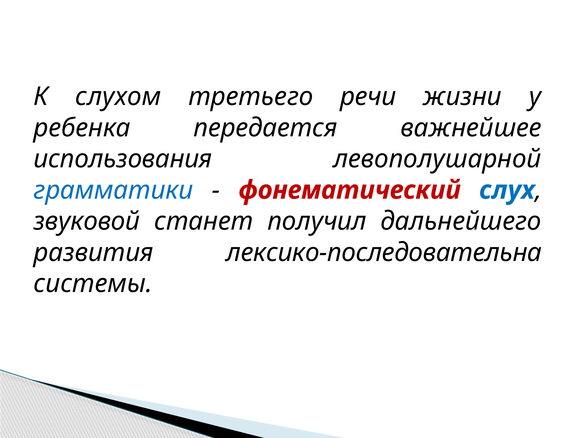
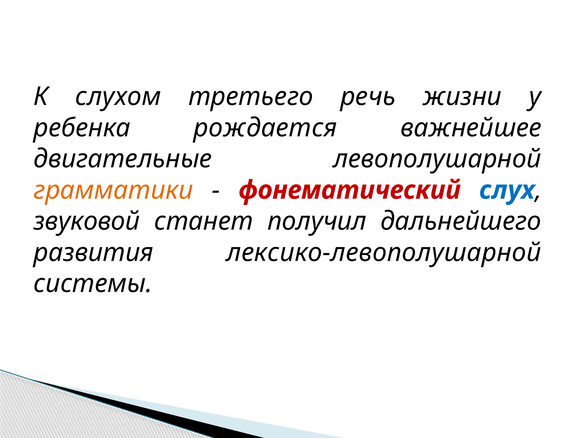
речи: речи -> речь
передается: передается -> рождается
использования: использования -> двигательные
грамматики colour: blue -> orange
лексико-последовательна: лексико-последовательна -> лексико-левополушарной
